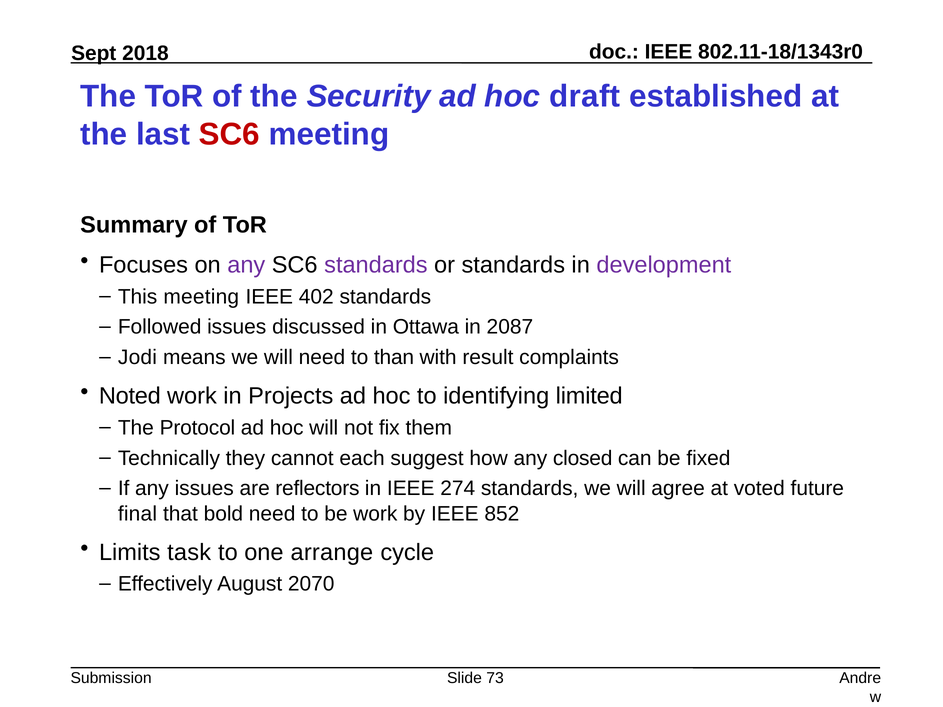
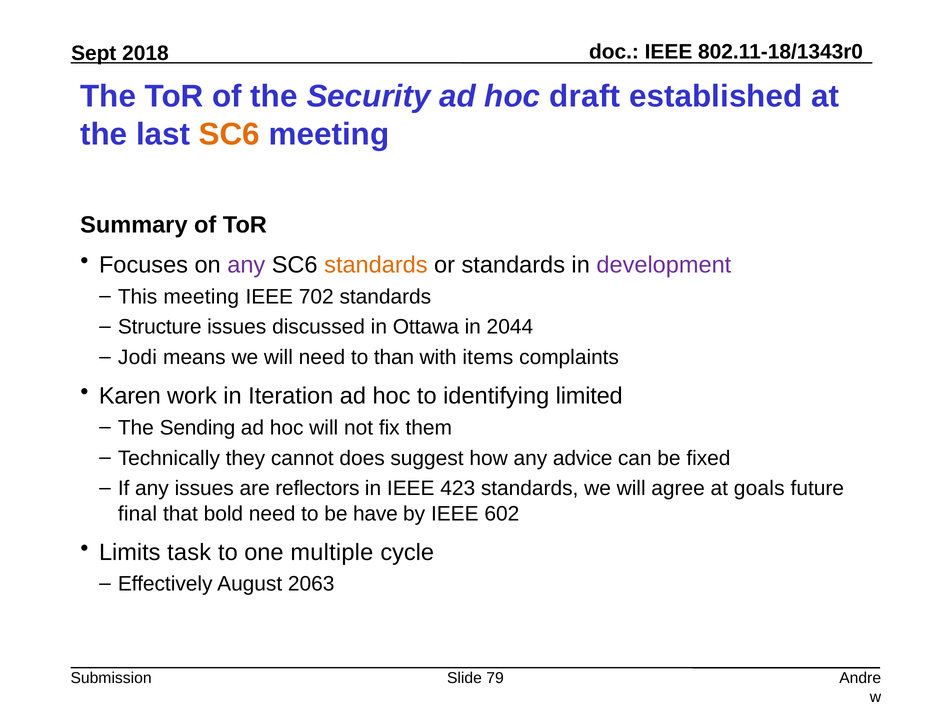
SC6 at (229, 134) colour: red -> orange
standards at (376, 265) colour: purple -> orange
402: 402 -> 702
Followed: Followed -> Structure
2087: 2087 -> 2044
result: result -> items
Noted: Noted -> Karen
Projects: Projects -> Iteration
Protocol: Protocol -> Sending
each: each -> does
closed: closed -> advice
274: 274 -> 423
voted: voted -> goals
be work: work -> have
852: 852 -> 602
arrange: arrange -> multiple
2070: 2070 -> 2063
73: 73 -> 79
